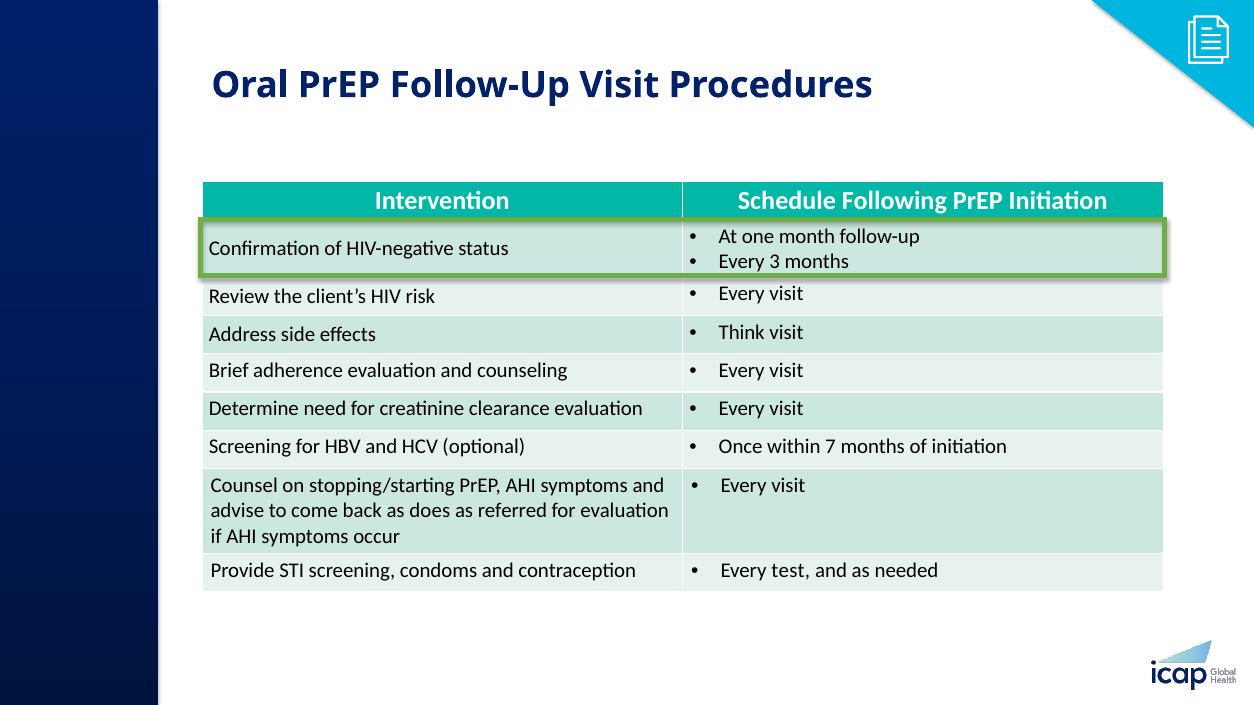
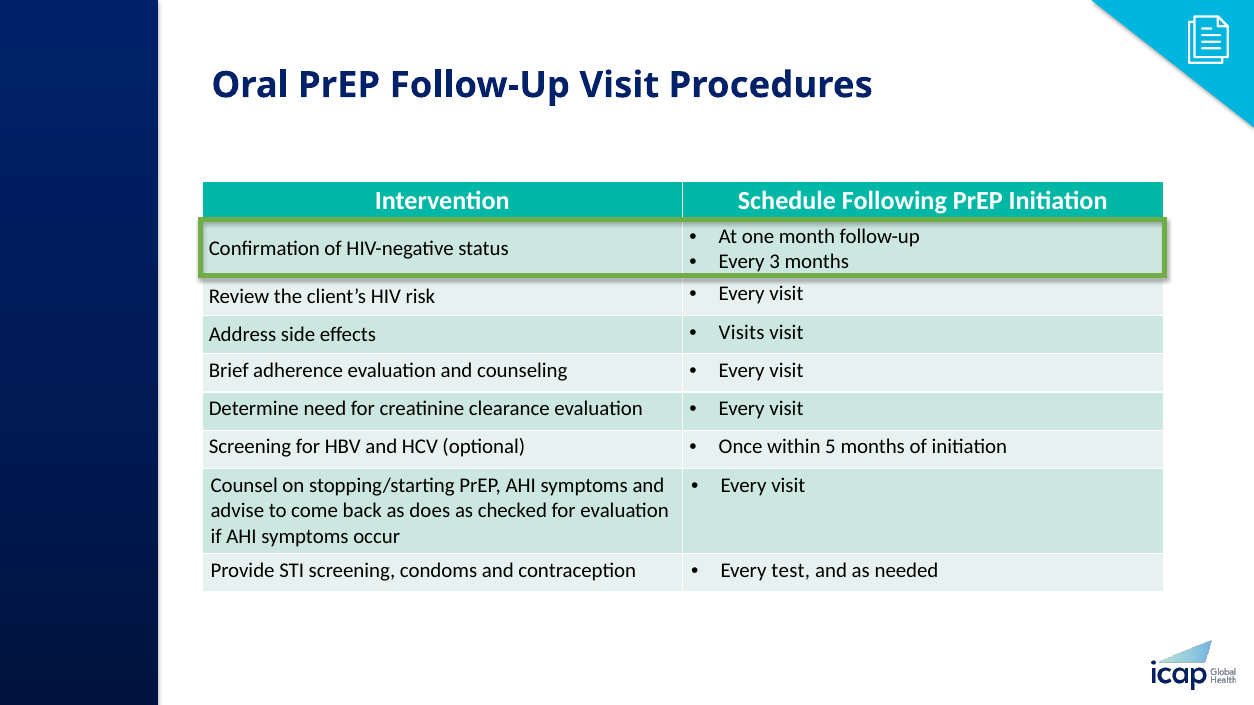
Think: Think -> Visits
7: 7 -> 5
referred: referred -> checked
